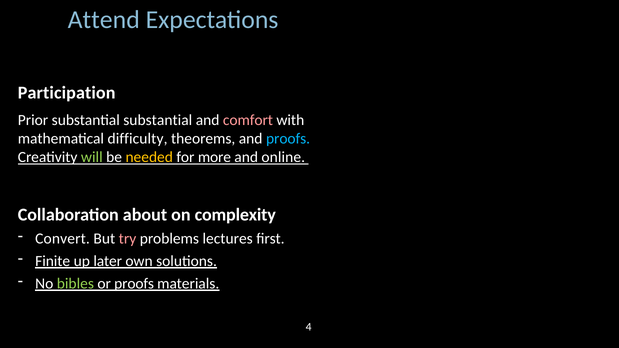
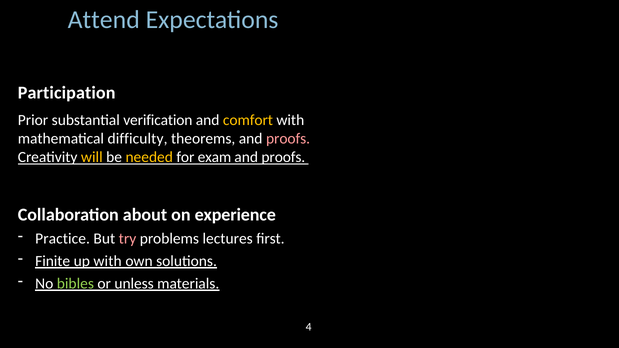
substantial substantial: substantial -> verification
comfort colour: pink -> yellow
proofs at (288, 139) colour: light blue -> pink
will colour: light green -> yellow
more: more -> exam
online at (283, 157): online -> proofs
complexity: complexity -> experience
Convert: Convert -> Practice
up later: later -> with
or proofs: proofs -> unless
